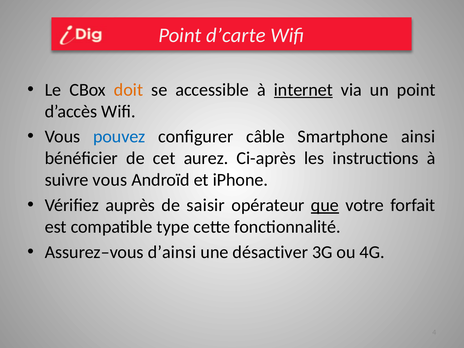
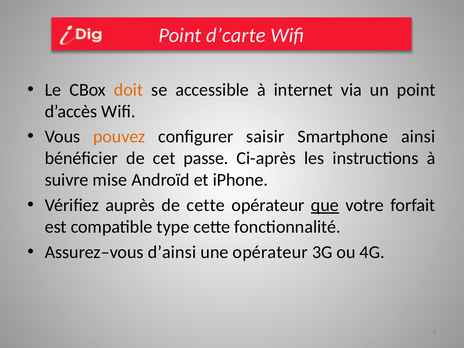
internet underline: present -> none
pouvez colour: blue -> orange
câble: câble -> saisir
aurez: aurez -> passe
suivre vous: vous -> mise
de saisir: saisir -> cette
une désactiver: désactiver -> opérateur
